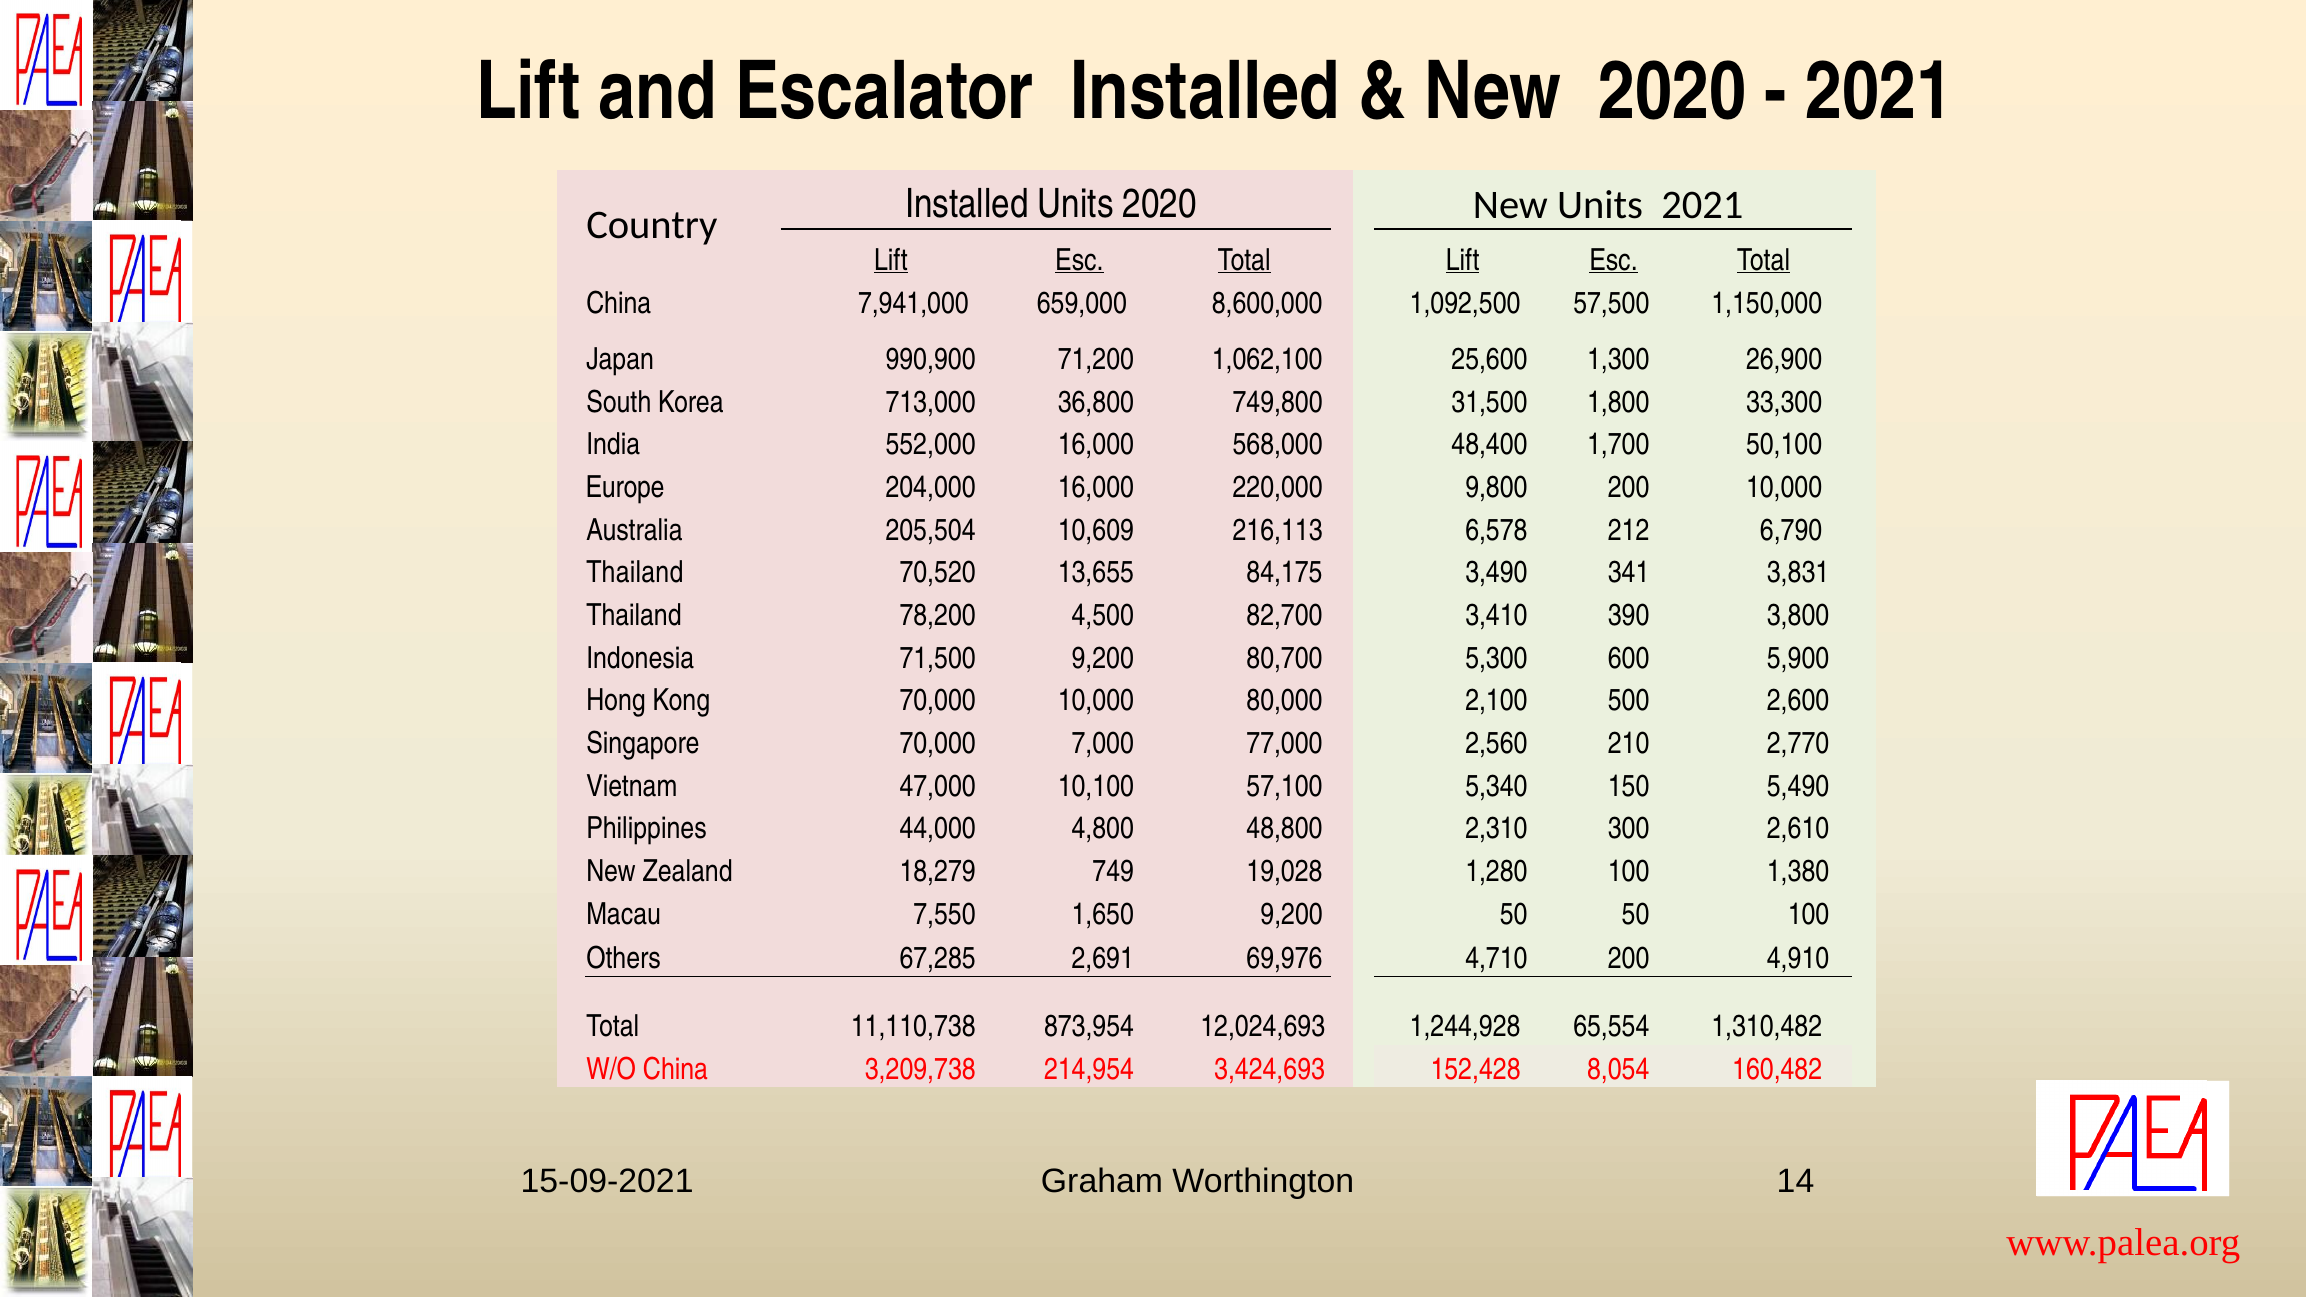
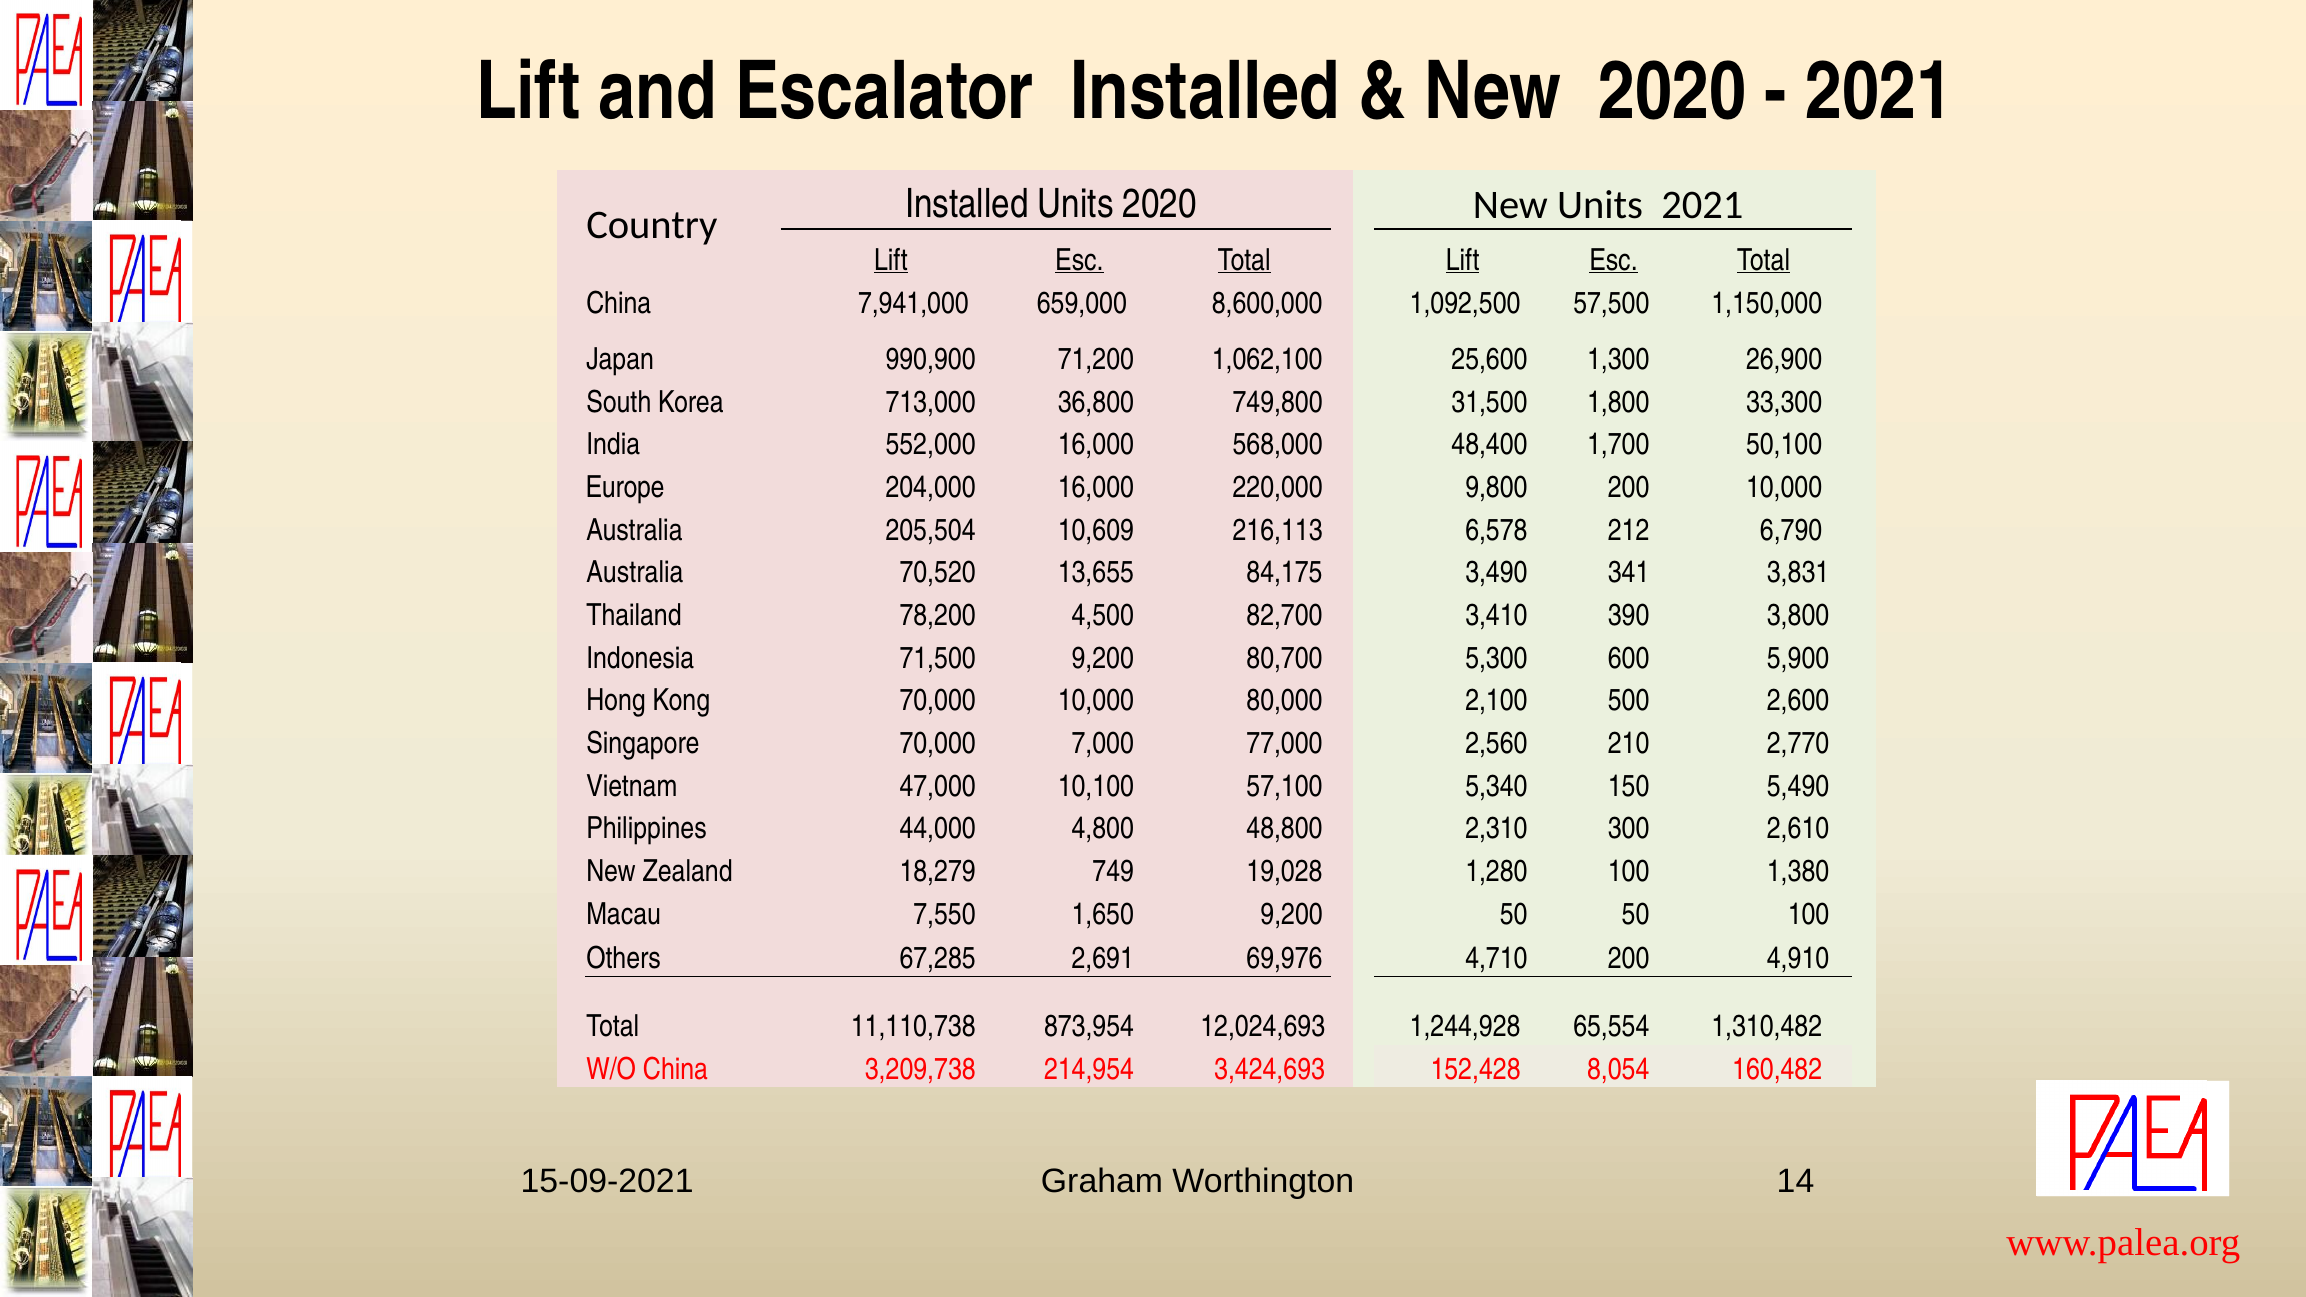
Thailand at (635, 573): Thailand -> Australia
